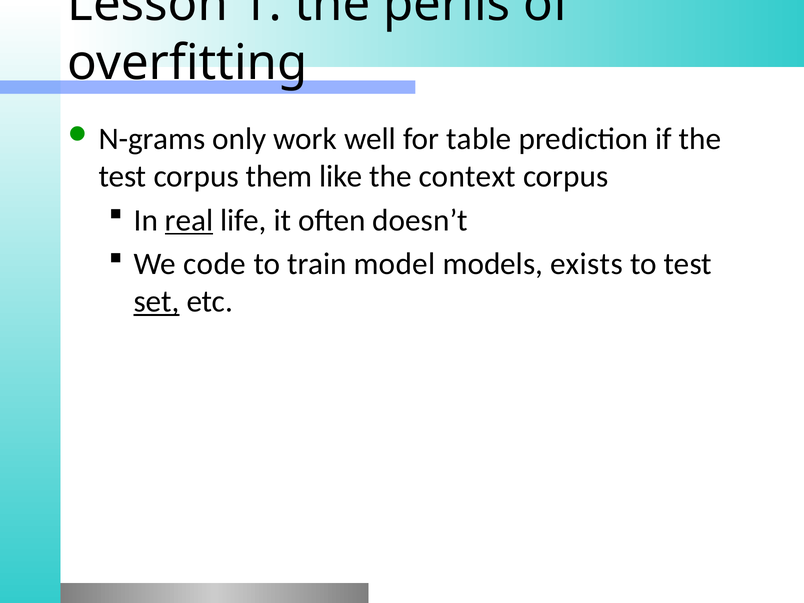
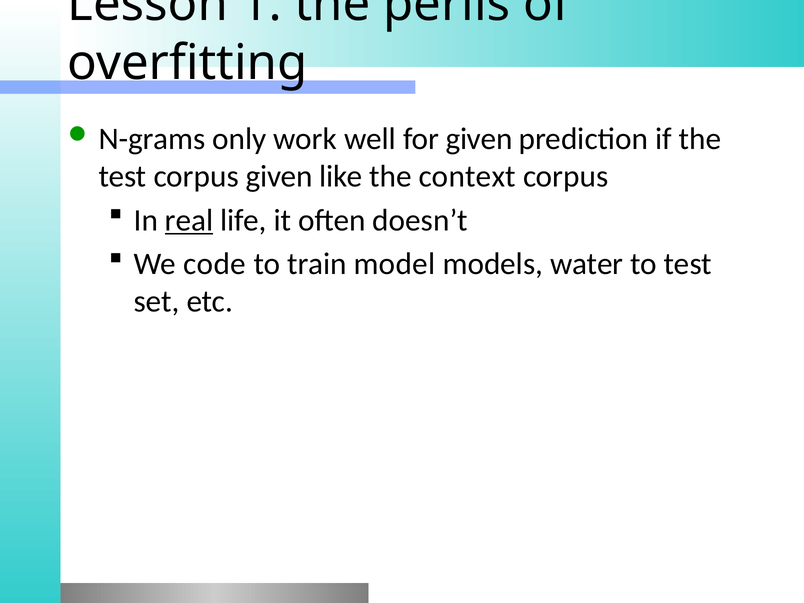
for table: table -> given
corpus them: them -> given
exists: exists -> water
set underline: present -> none
